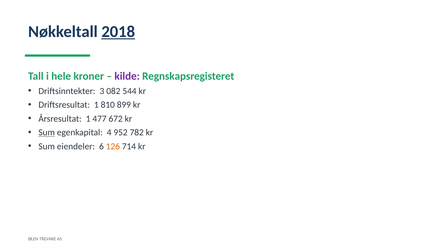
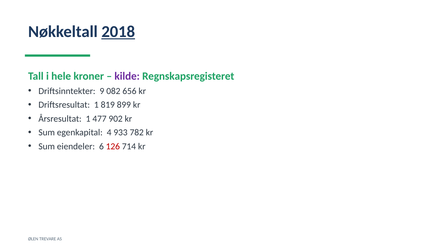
3: 3 -> 9
544: 544 -> 656
810: 810 -> 819
672: 672 -> 902
Sum at (47, 132) underline: present -> none
952: 952 -> 933
126 colour: orange -> red
